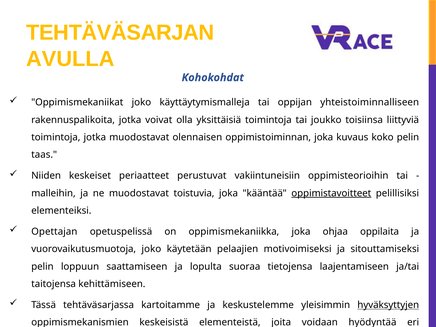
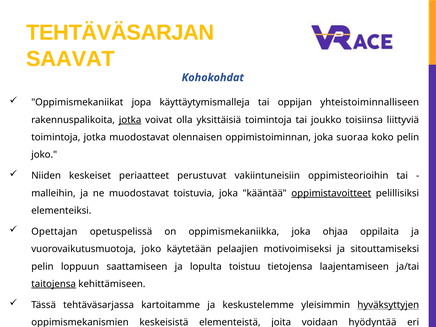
AVULLA: AVULLA -> SAAVAT
Oppimismekaniikat joko: joko -> jopa
jotka at (130, 120) underline: none -> present
kuvaus: kuvaus -> suoraa
taas at (44, 155): taas -> joko
suoraa: suoraa -> toistuu
taitojensa underline: none -> present
